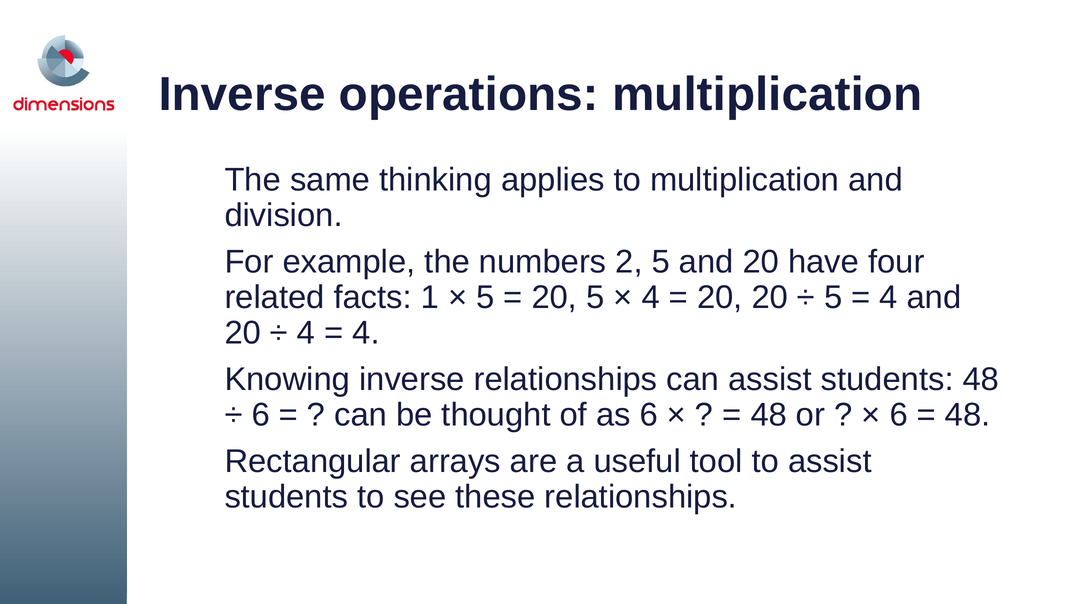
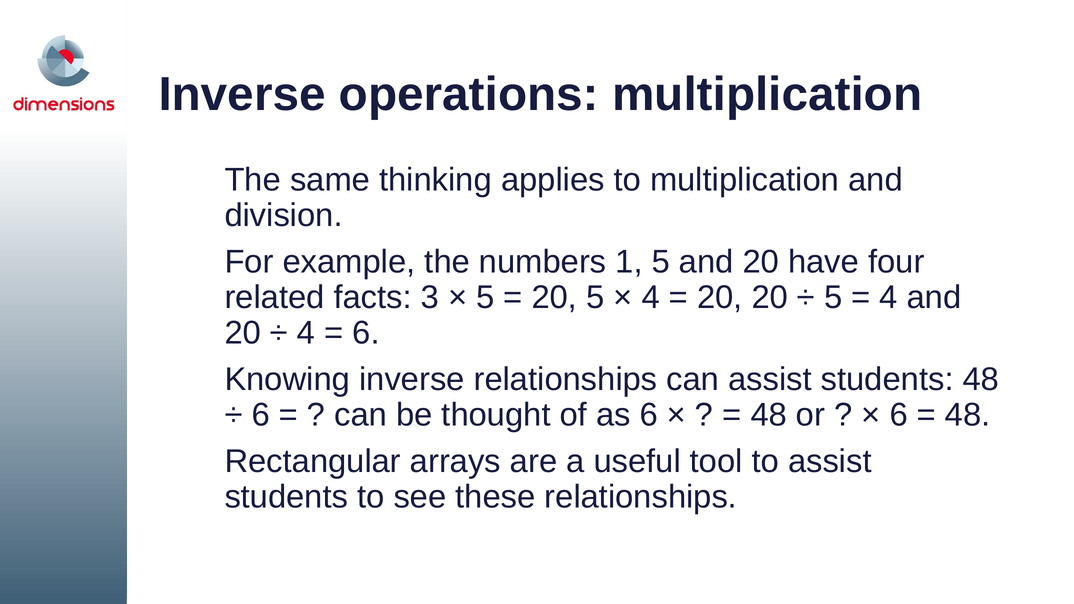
2: 2 -> 1
1: 1 -> 3
4 at (366, 333): 4 -> 6
